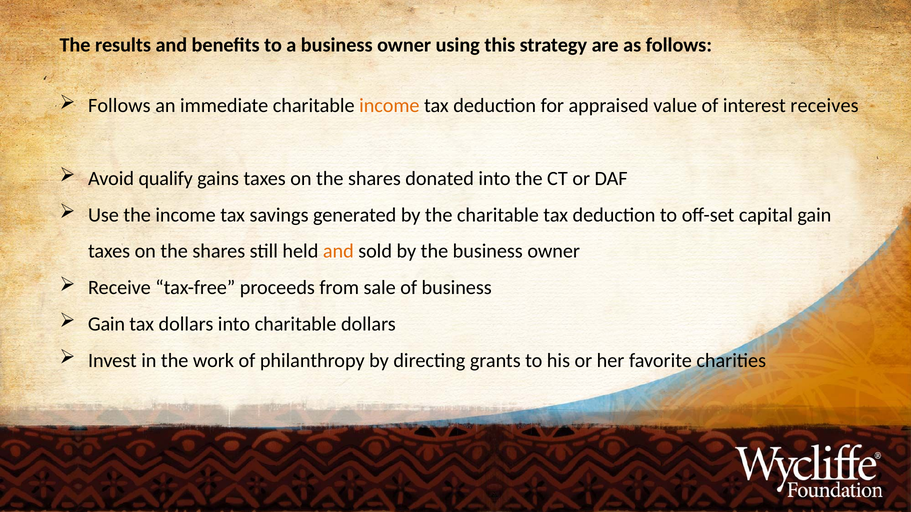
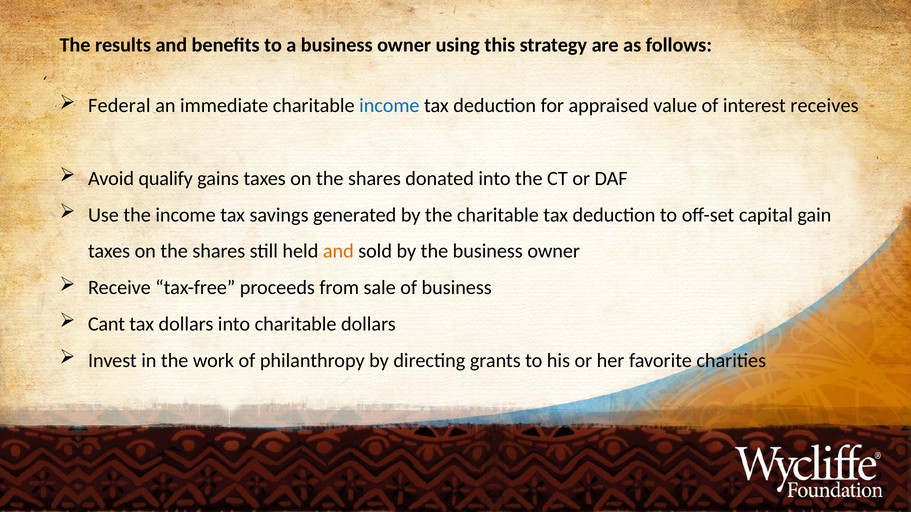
Follows at (119, 106): Follows -> Federal
income at (389, 106) colour: orange -> blue
Gain at (106, 324): Gain -> Cant
